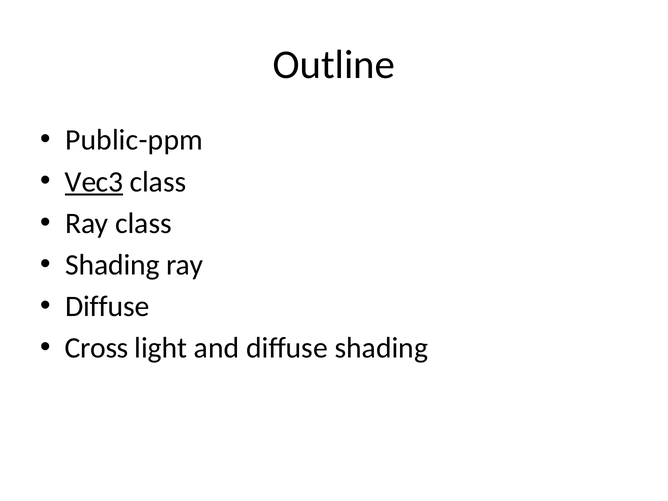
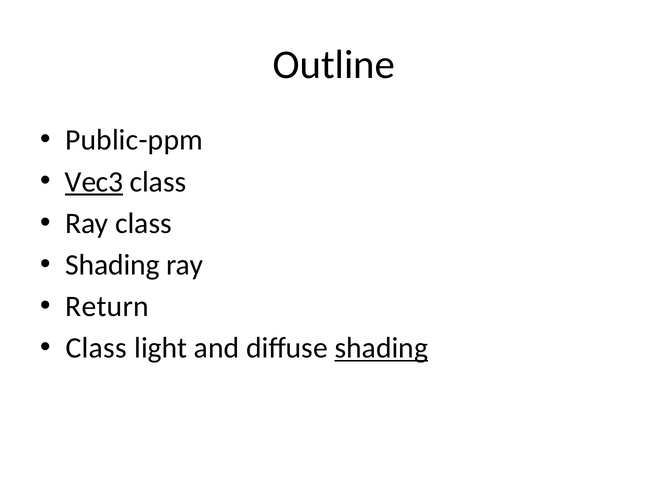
Diffuse at (107, 306): Diffuse -> Return
Cross at (97, 348): Cross -> Class
shading at (381, 348) underline: none -> present
